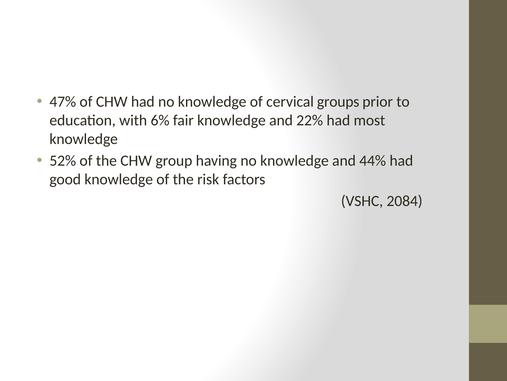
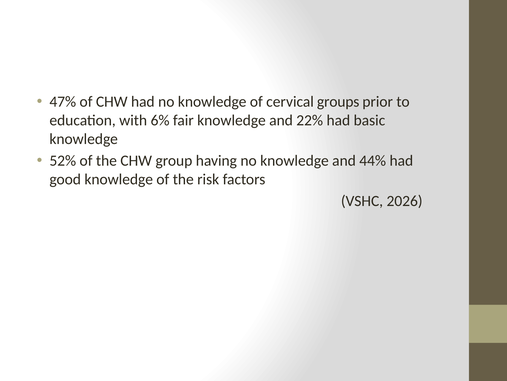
most: most -> basic
2084: 2084 -> 2026
